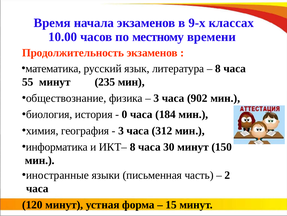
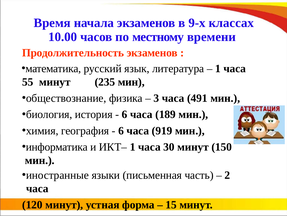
8 at (218, 68): 8 -> 1
902: 902 -> 491
0 at (125, 114): 0 -> 6
184: 184 -> 189
3 at (121, 130): 3 -> 6
312: 312 -> 919
ИКТ– 8: 8 -> 1
